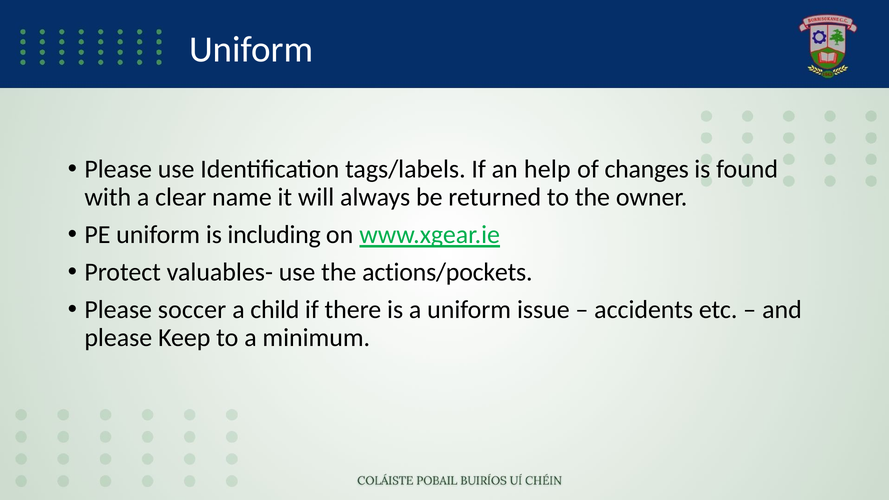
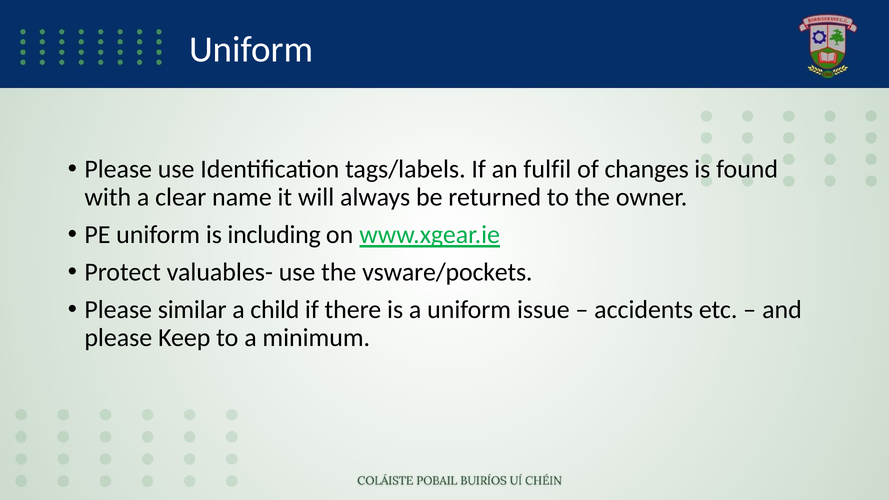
help: help -> fulfil
actions/pockets: actions/pockets -> vsware/pockets
soccer: soccer -> similar
